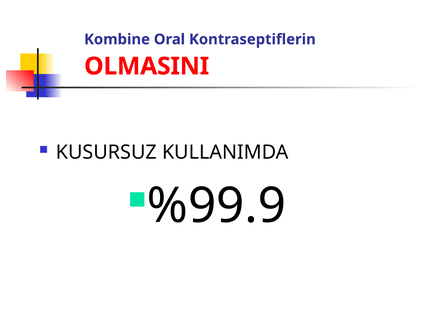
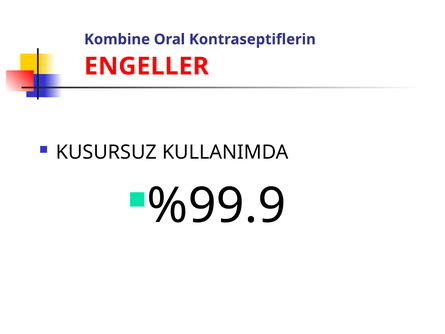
OLMASINI: OLMASINI -> ENGELLER
